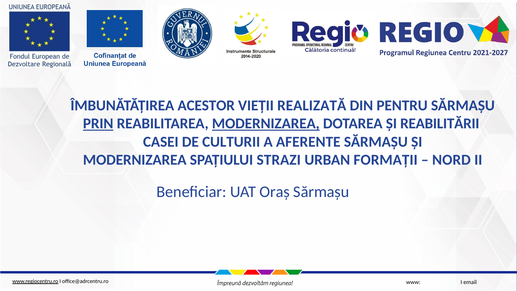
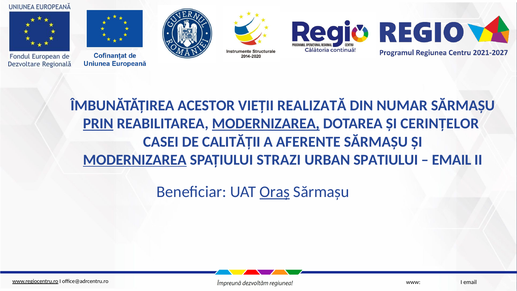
PENTRU: PENTRU -> NUMAR
REABILITĂRII: REABILITĂRII -> CERINȚELOR
CULTURII: CULTURII -> CALITĂȚII
MODERNIZAREA at (135, 160) underline: none -> present
FORMAȚII: FORMAȚII -> SPATIULUI
NORD at (451, 160): NORD -> EMAIL
Oraș underline: none -> present
